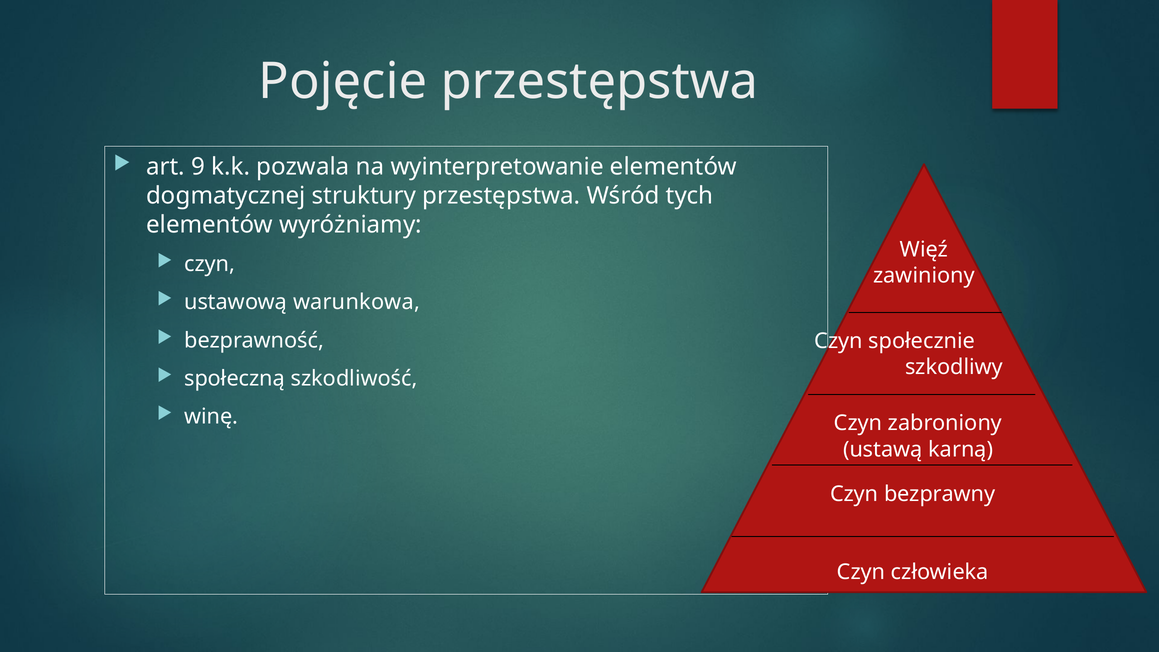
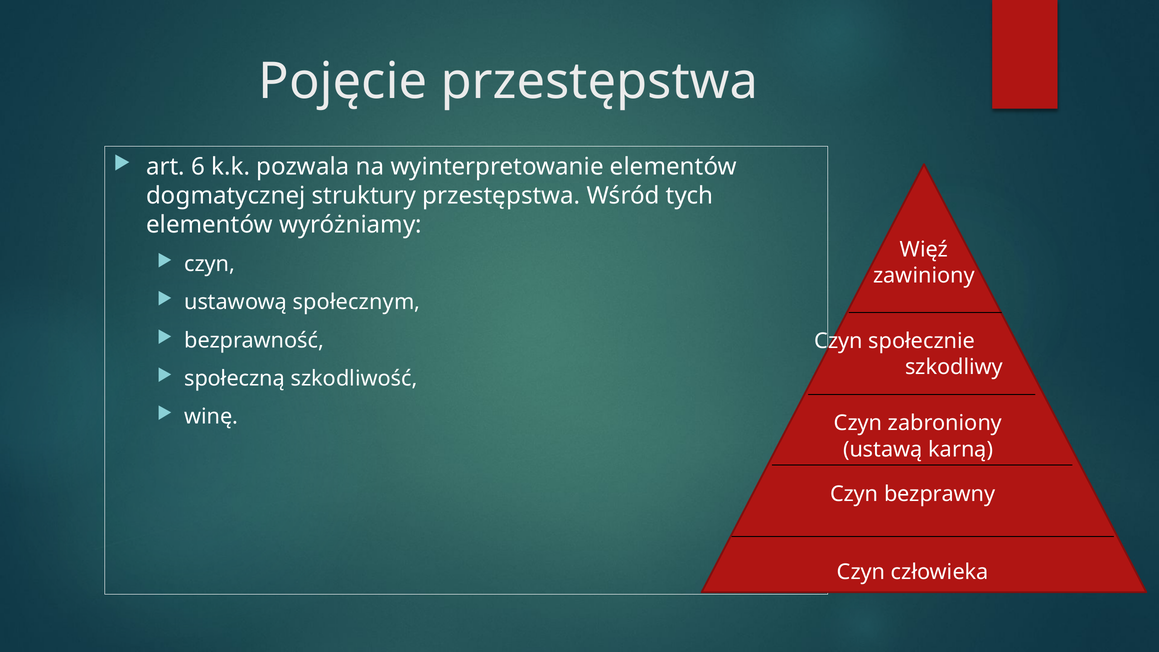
9: 9 -> 6
warunkowa: warunkowa -> społecznym
